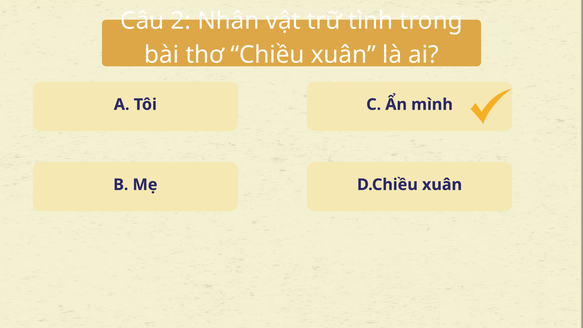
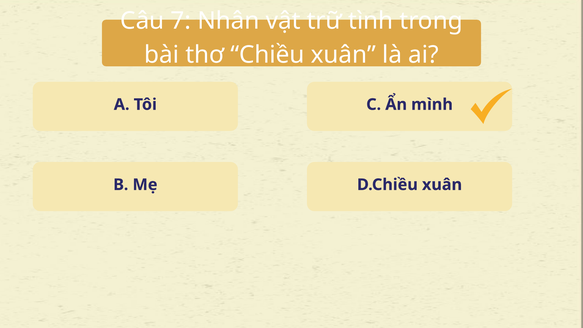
2: 2 -> 7
